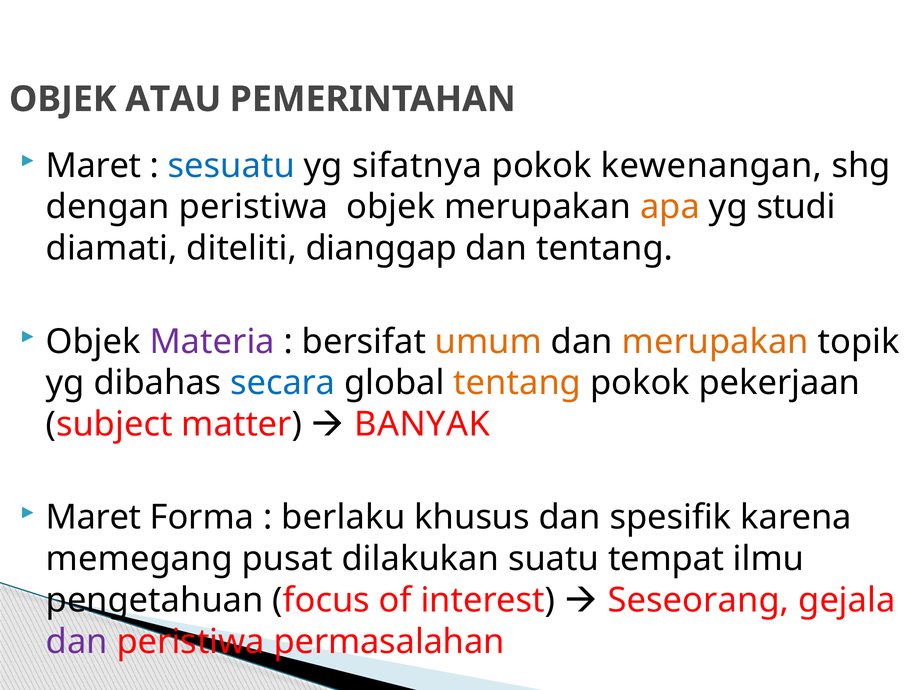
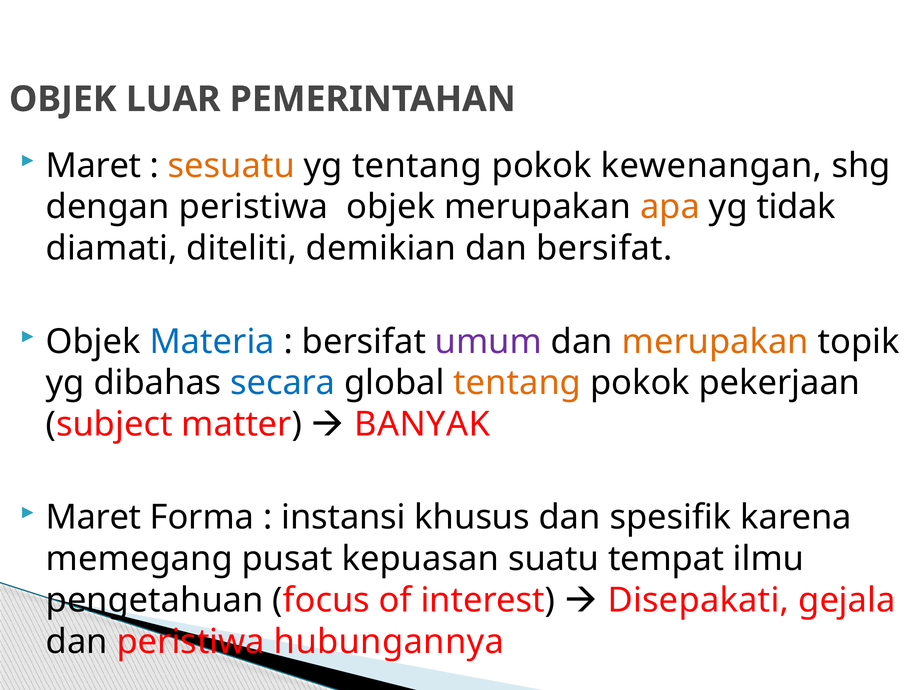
ATAU: ATAU -> LUAR
sesuatu colour: blue -> orange
yg sifatnya: sifatnya -> tentang
studi: studi -> tidak
dianggap: dianggap -> demikian
dan tentang: tentang -> bersifat
Materia colour: purple -> blue
umum colour: orange -> purple
berlaku: berlaku -> instansi
dilakukan: dilakukan -> kepuasan
Seseorang: Seseorang -> Disepakati
dan at (77, 642) colour: purple -> black
permasalahan: permasalahan -> hubungannya
